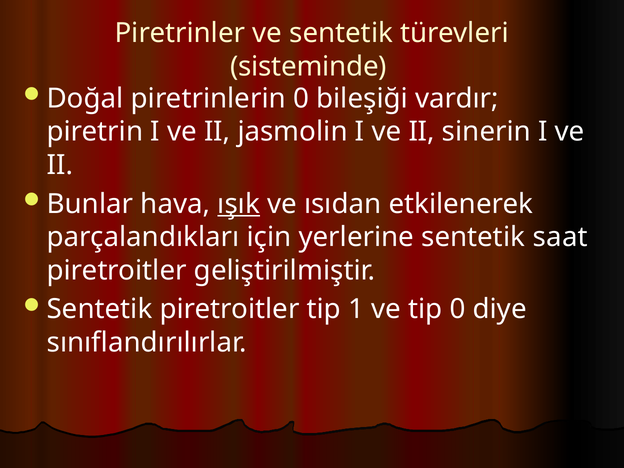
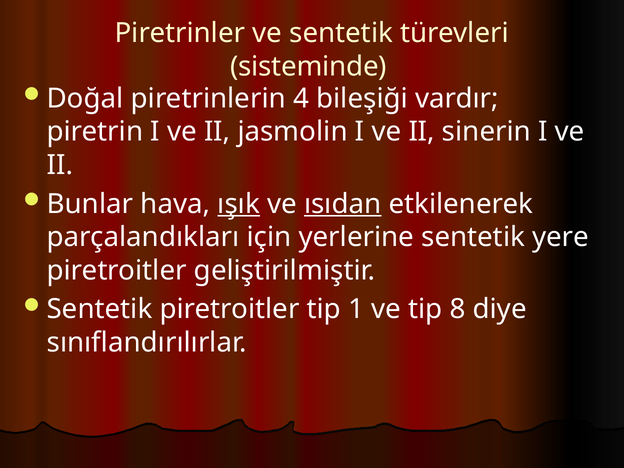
piretrinlerin 0: 0 -> 4
ısıdan underline: none -> present
saat: saat -> yere
tip 0: 0 -> 8
